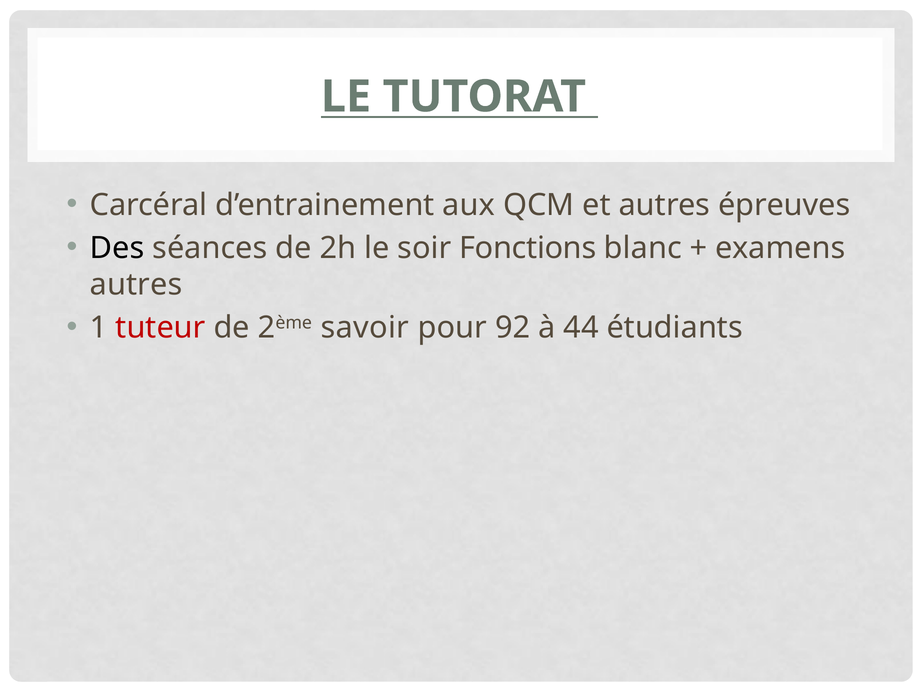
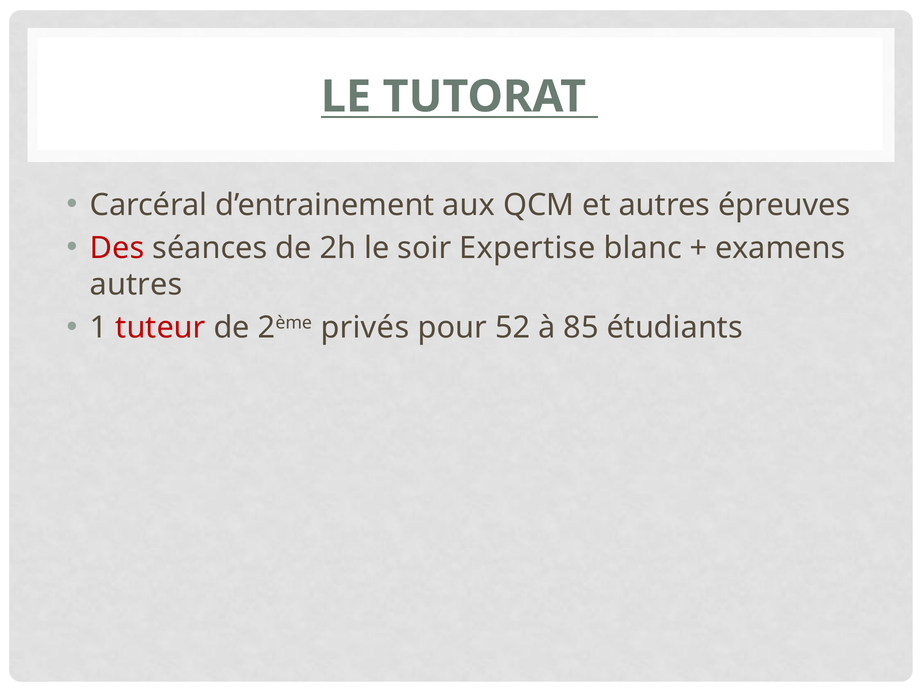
Des colour: black -> red
Fonctions: Fonctions -> Expertise
savoir: savoir -> privés
92: 92 -> 52
44: 44 -> 85
